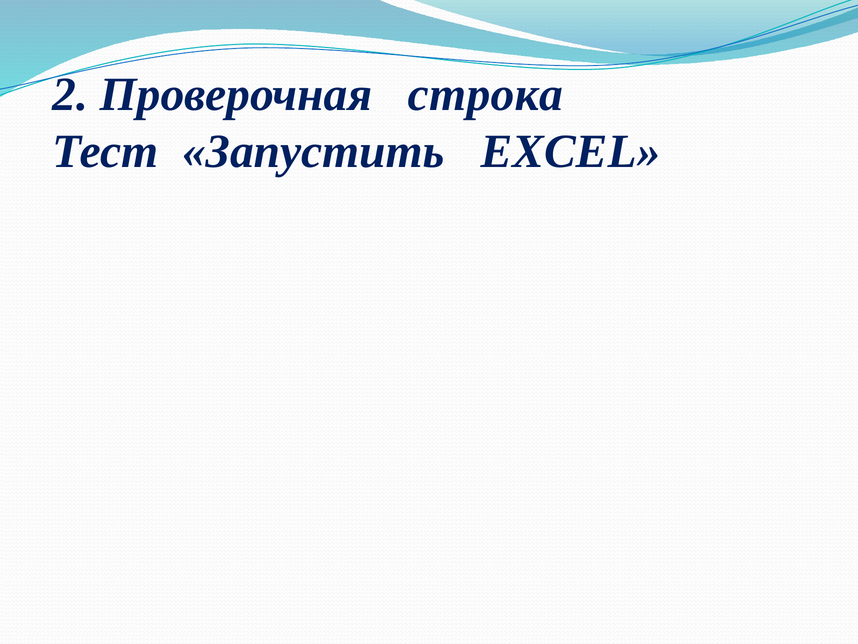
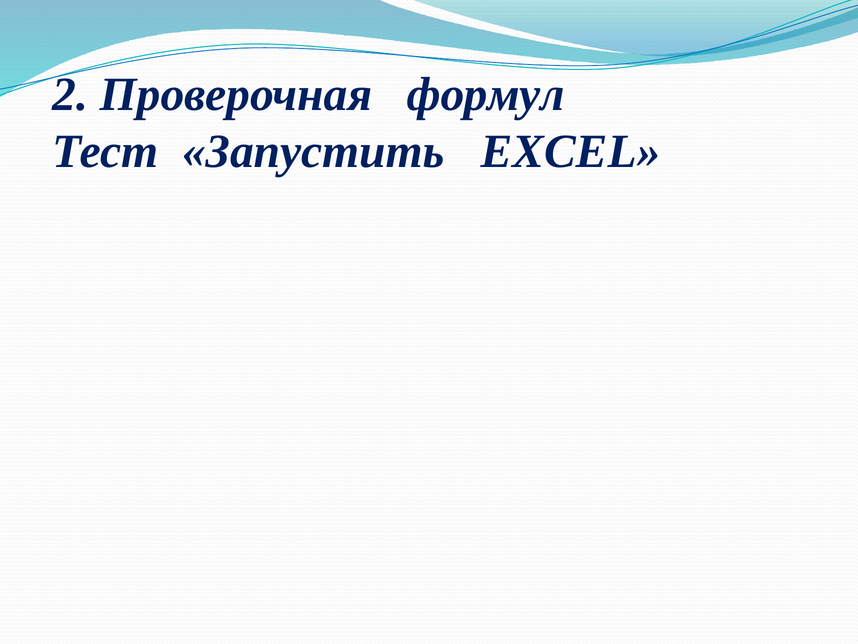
строка: строка -> формул
